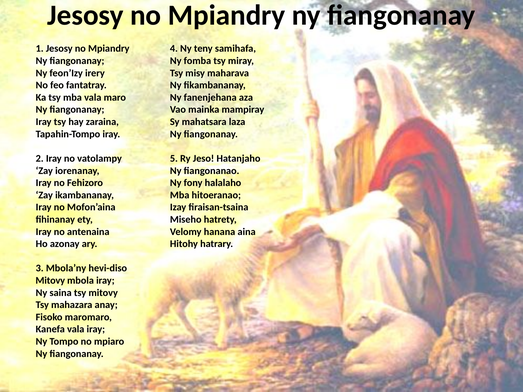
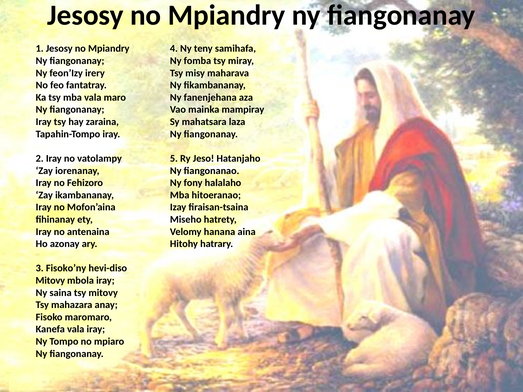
Mbola’ny: Mbola’ny -> Fisoko’ny
